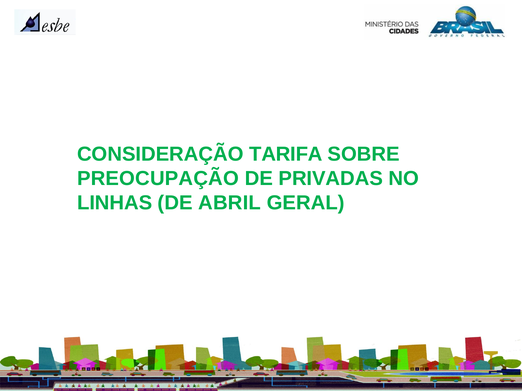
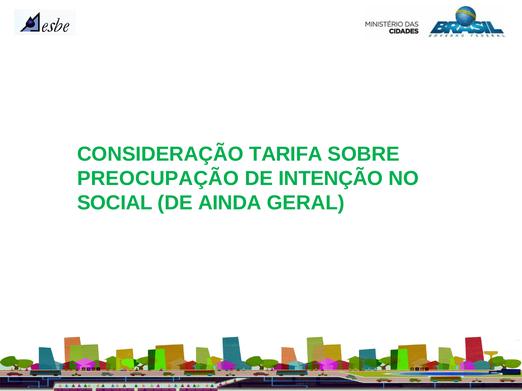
PRIVADAS: PRIVADAS -> INTENÇÃO
LINHAS: LINHAS -> SOCIAL
ABRIL: ABRIL -> AINDA
